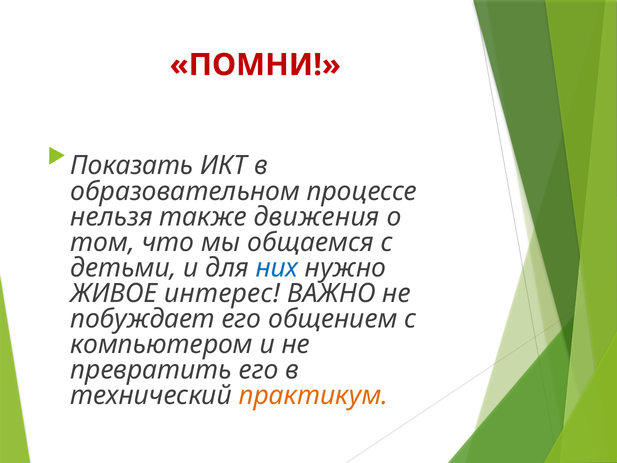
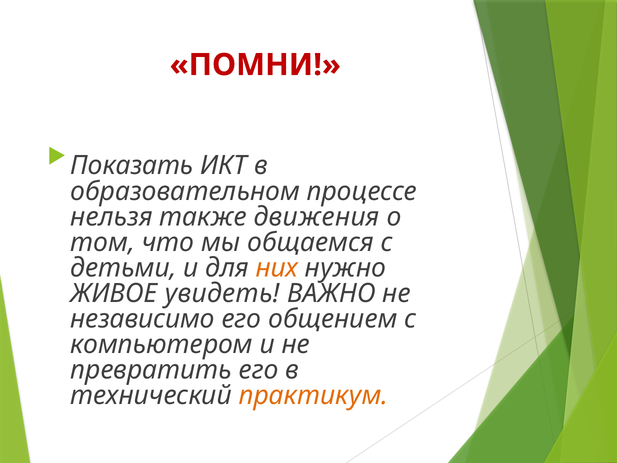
них colour: blue -> orange
интерес: интерес -> увидеть
побуждает: побуждает -> независимо
